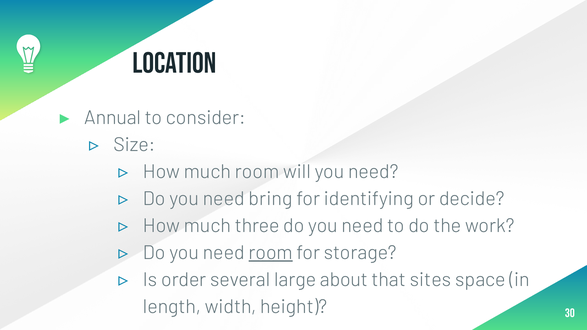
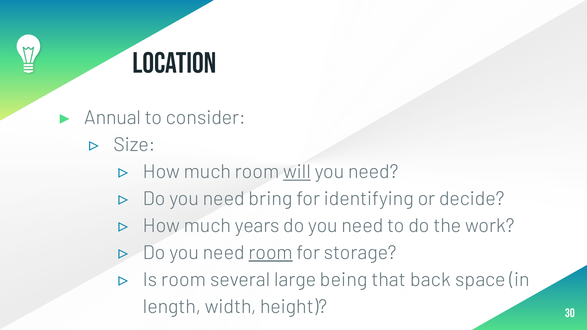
will underline: none -> present
three: three -> years
Is order: order -> room
about: about -> being
sites: sites -> back
